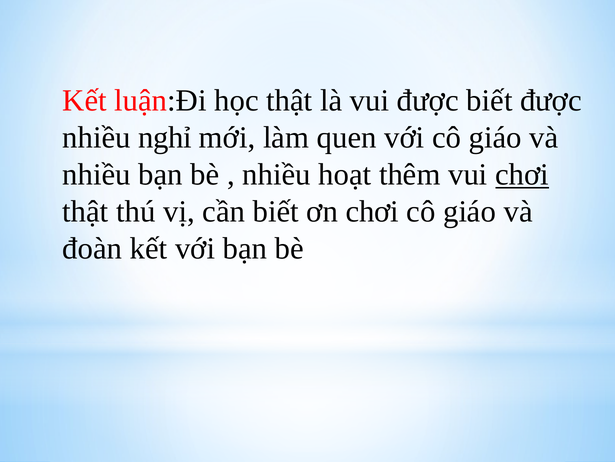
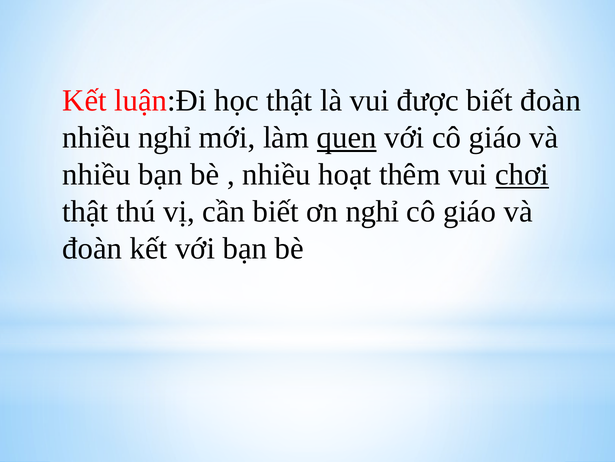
biết được: được -> đoàn
quen underline: none -> present
ơn chơi: chơi -> nghỉ
